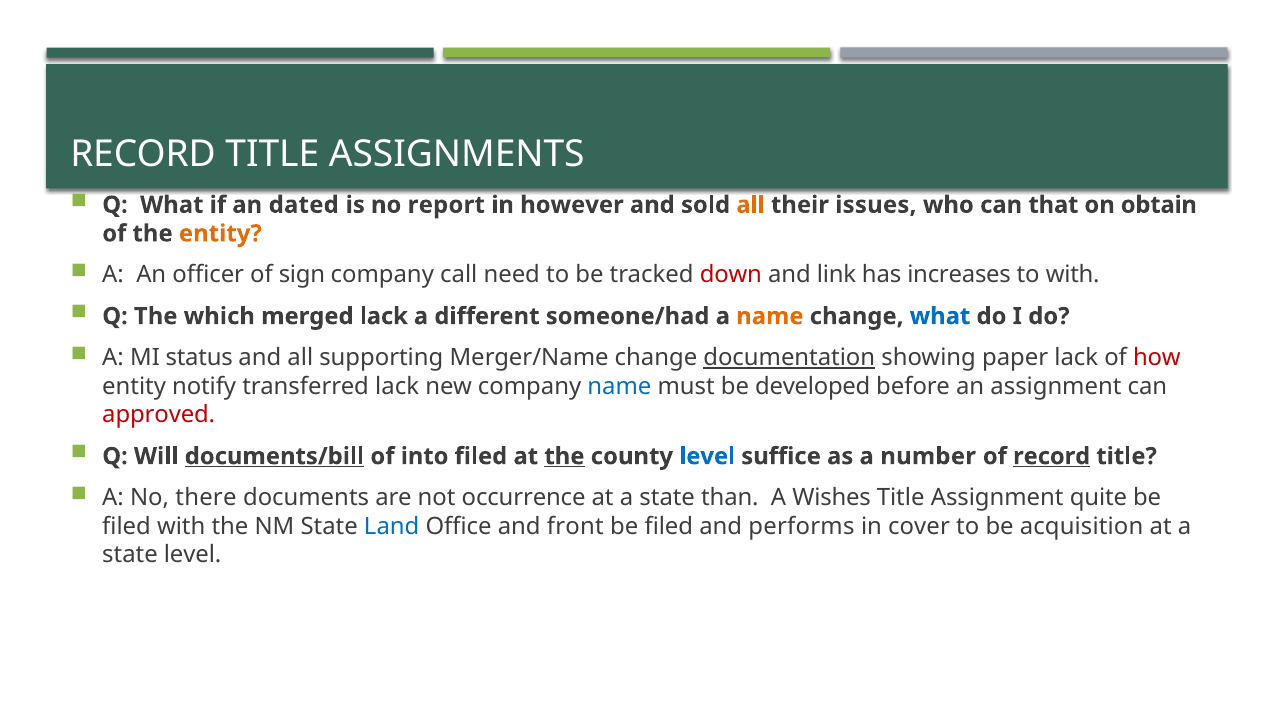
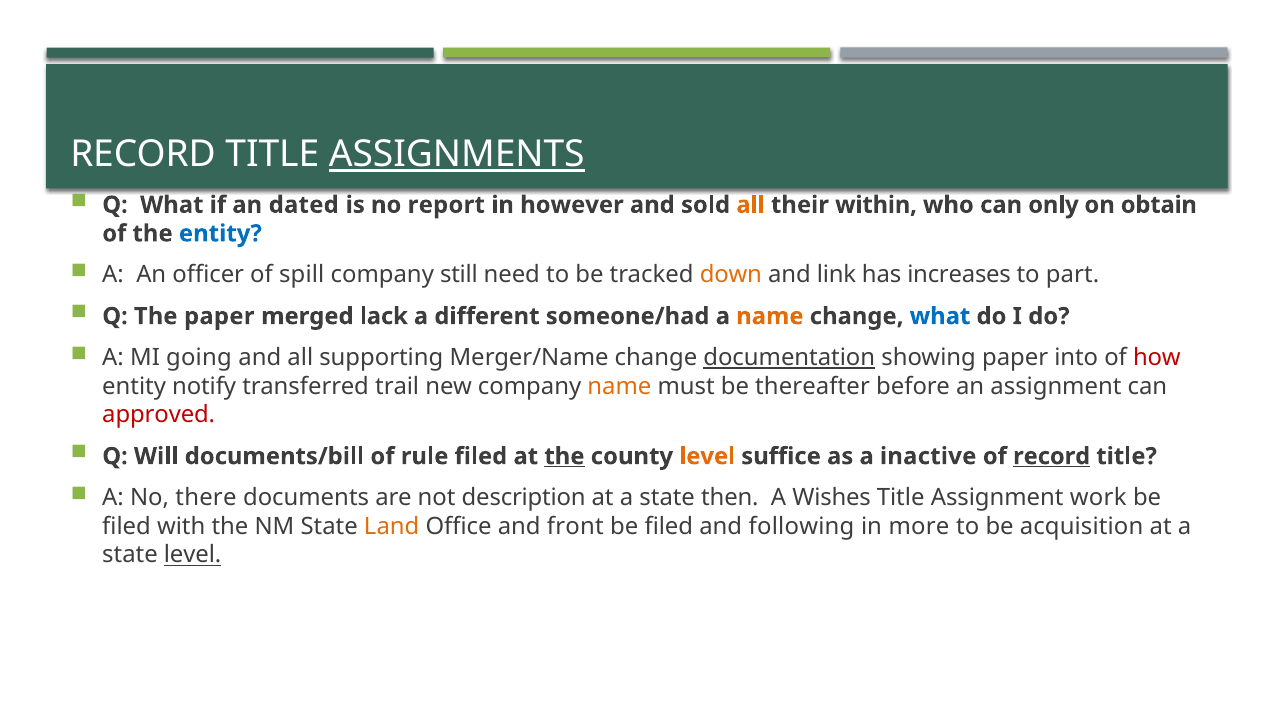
ASSIGNMENTS underline: none -> present
issues: issues -> within
that: that -> only
entity at (220, 234) colour: orange -> blue
sign: sign -> spill
call: call -> still
down colour: red -> orange
to with: with -> part
The which: which -> paper
status: status -> going
paper lack: lack -> into
transferred lack: lack -> trail
name at (619, 387) colour: blue -> orange
developed: developed -> thereafter
documents/bill underline: present -> none
into: into -> rule
level at (707, 457) colour: blue -> orange
number: number -> inactive
occurrence: occurrence -> description
than: than -> then
quite: quite -> work
Land colour: blue -> orange
performs: performs -> following
cover: cover -> more
level at (193, 555) underline: none -> present
